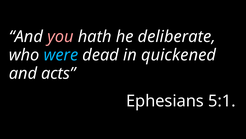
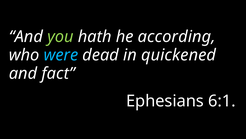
you colour: pink -> light green
deliberate: deliberate -> according
acts: acts -> fact
5:1: 5:1 -> 6:1
